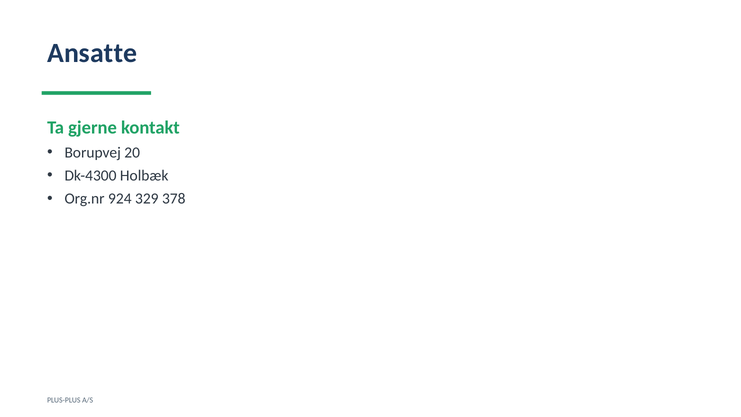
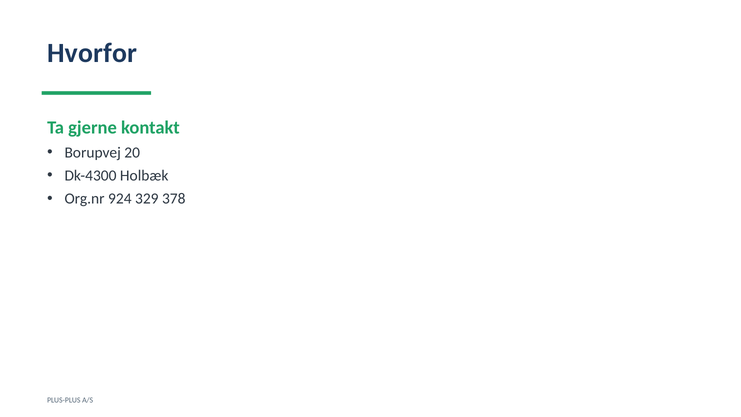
Ansatte: Ansatte -> Hvorfor
